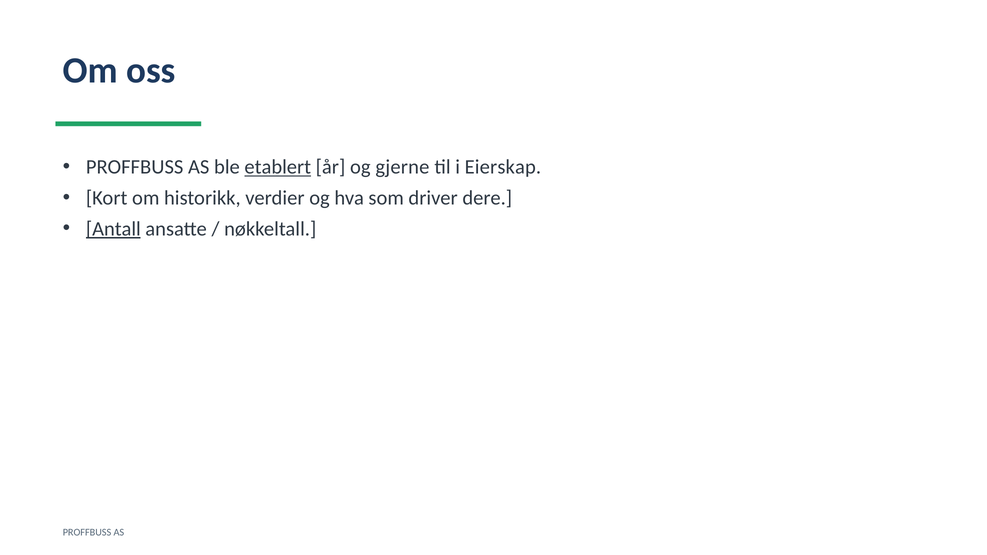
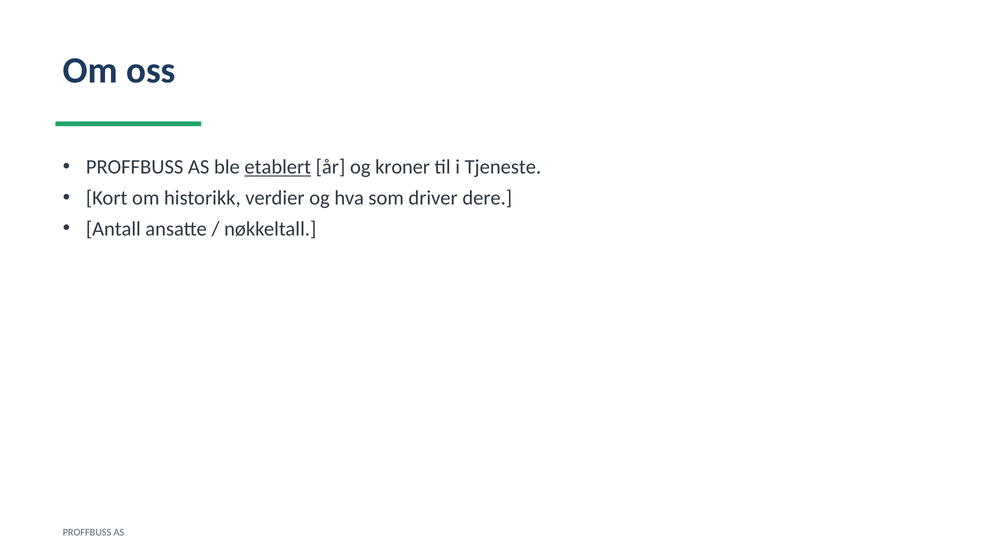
gjerne: gjerne -> kroner
Eierskap: Eierskap -> Tjeneste
Antall underline: present -> none
